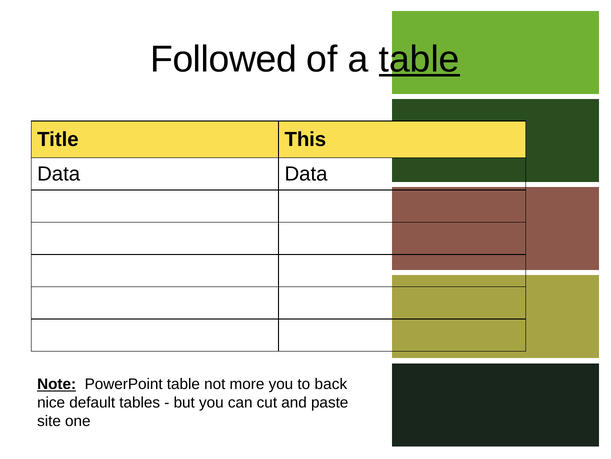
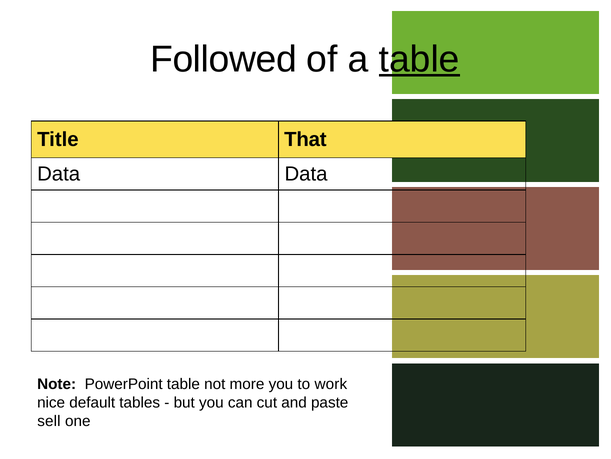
This: This -> That
Note underline: present -> none
back: back -> work
site: site -> sell
